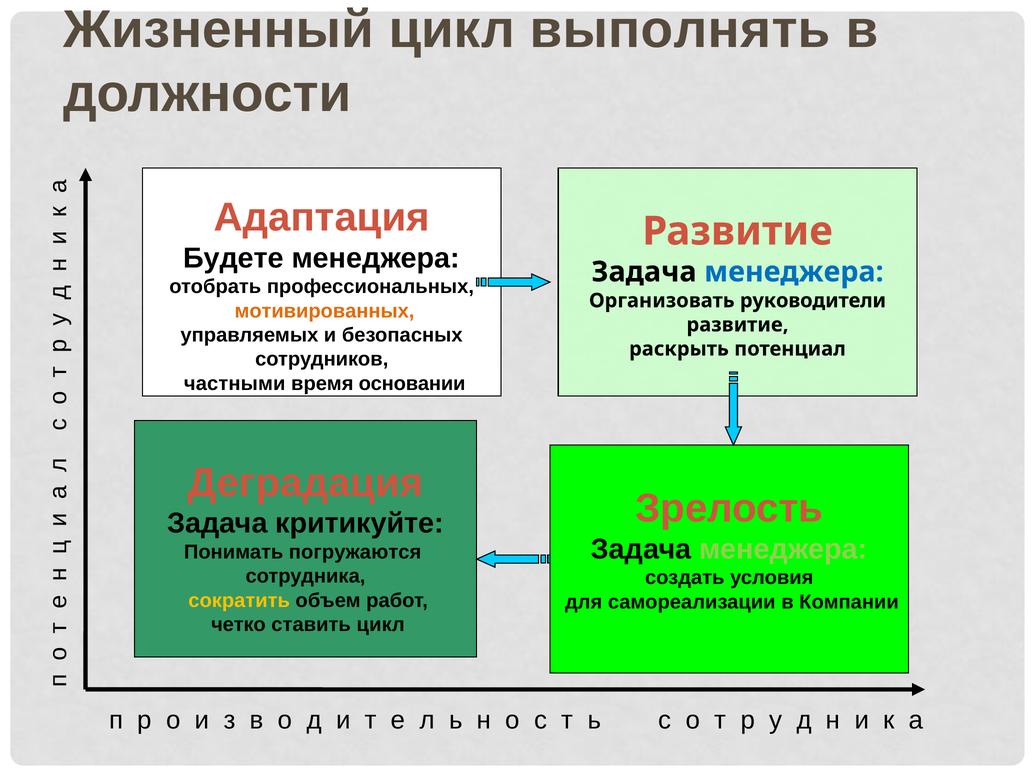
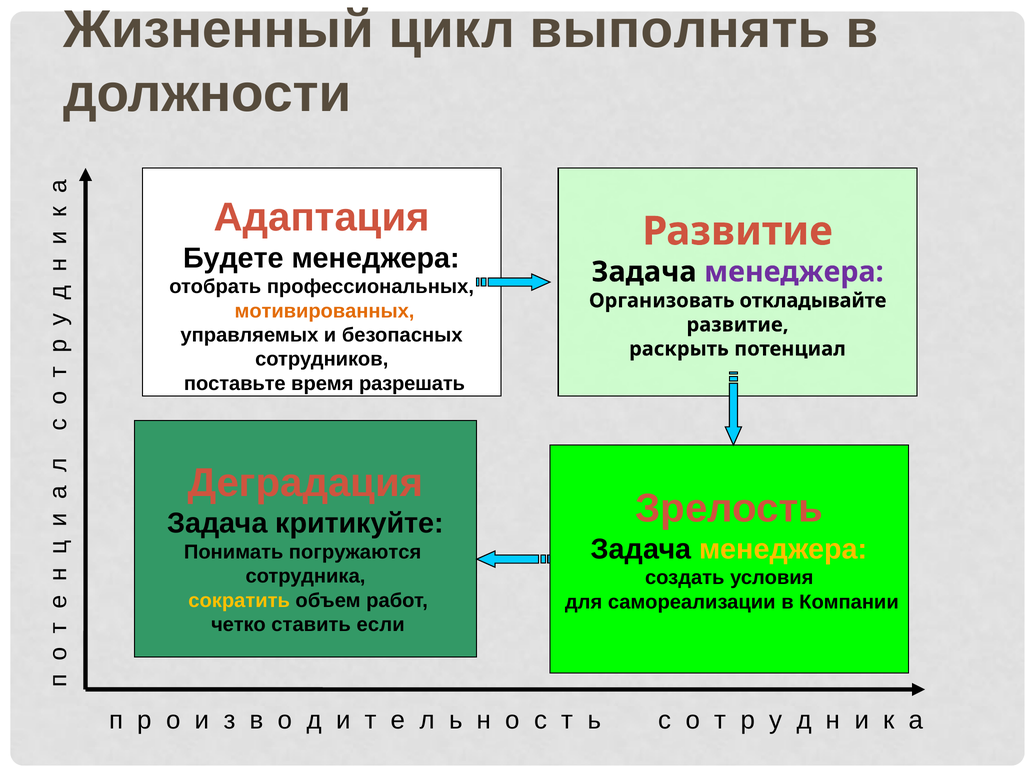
менеджера at (794, 272) colour: blue -> purple
руководители: руководители -> откладывайте
частными: частными -> поставьте
основании: основании -> разрешать
менеджера at (783, 549) colour: light green -> yellow
ставить цикл: цикл -> если
